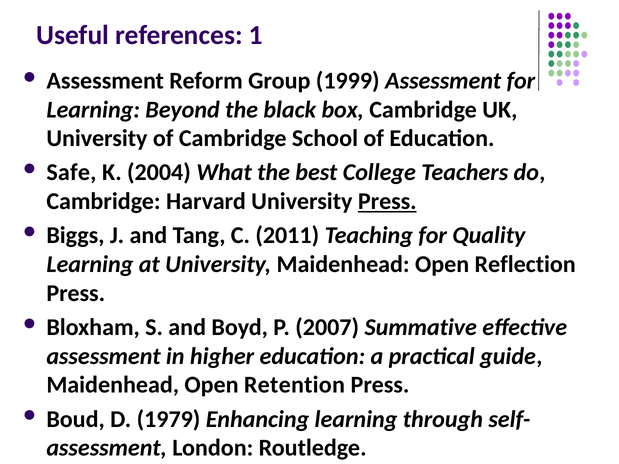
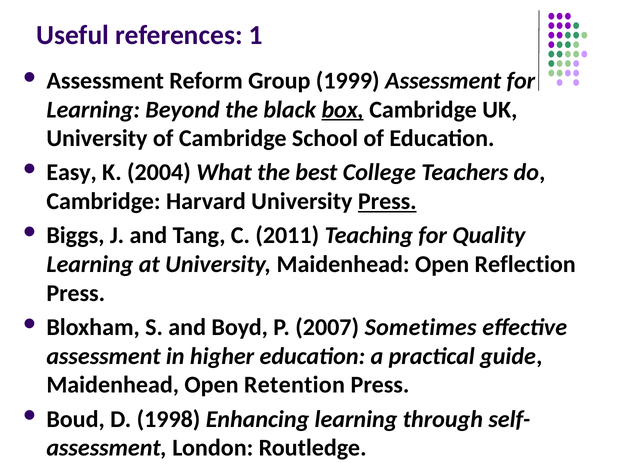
box underline: none -> present
Safe: Safe -> Easy
Summative: Summative -> Sometimes
1979: 1979 -> 1998
